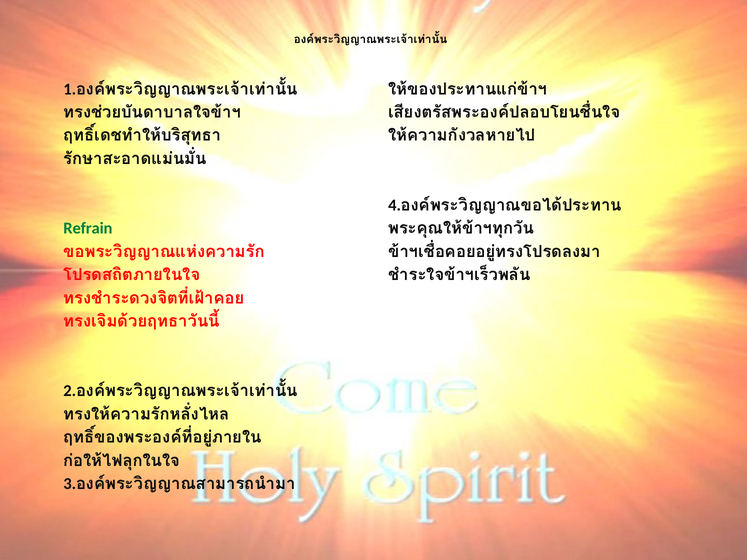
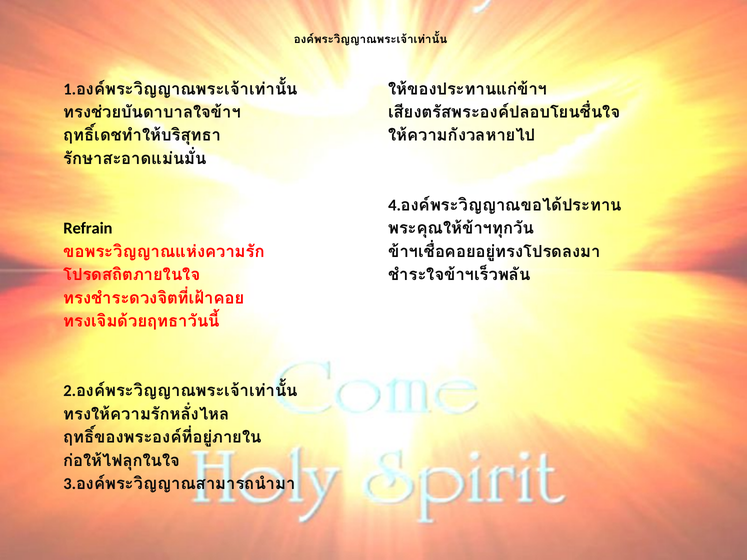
Refrain colour: green -> black
